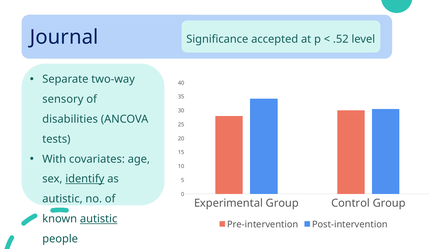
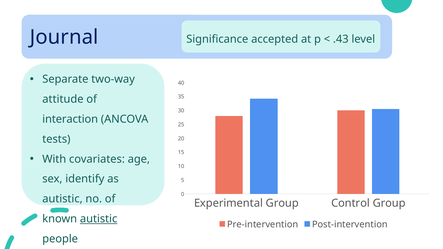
.52: .52 -> .43
sensory: sensory -> attitude
disabilities: disabilities -> interaction
identify underline: present -> none
